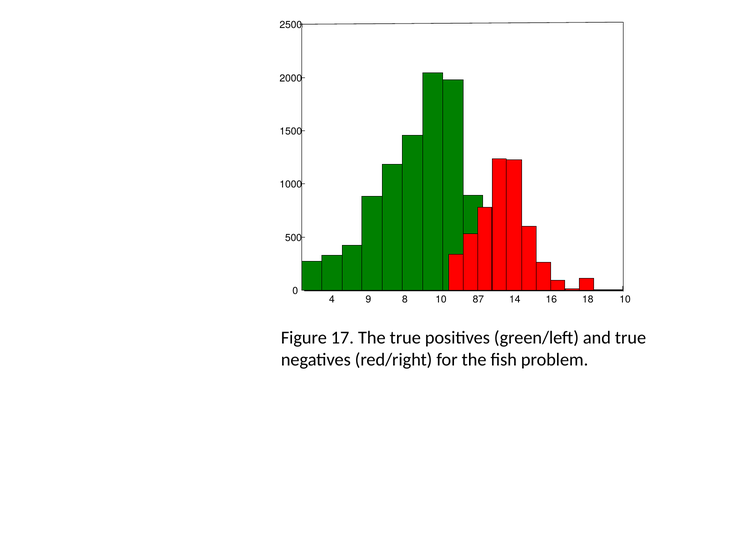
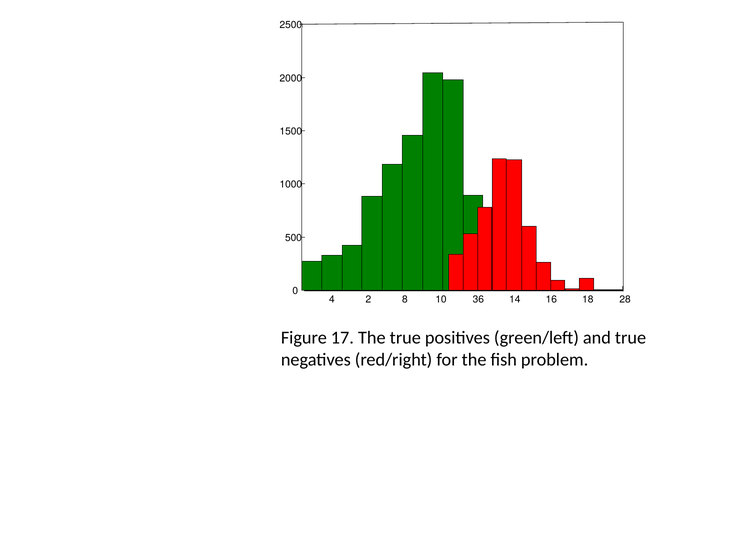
9: 9 -> 2
87: 87 -> 36
18 10: 10 -> 28
